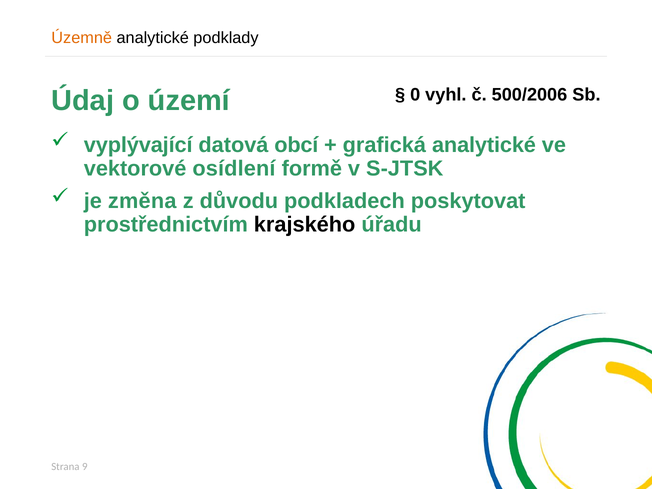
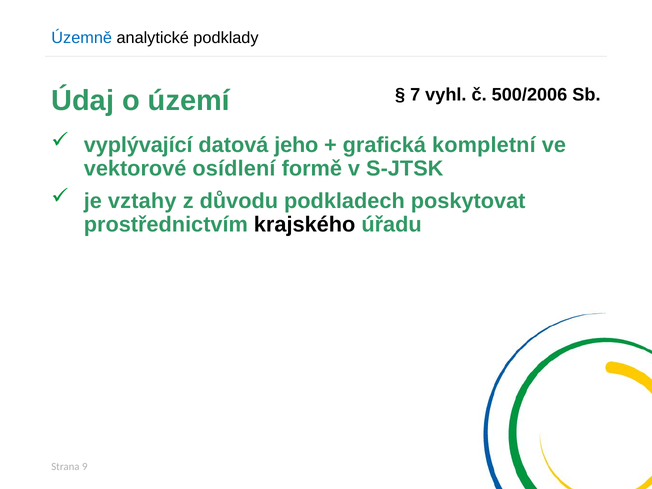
Územně colour: orange -> blue
0: 0 -> 7
obcí: obcí -> jeho
grafická analytické: analytické -> kompletní
změna: změna -> vztahy
